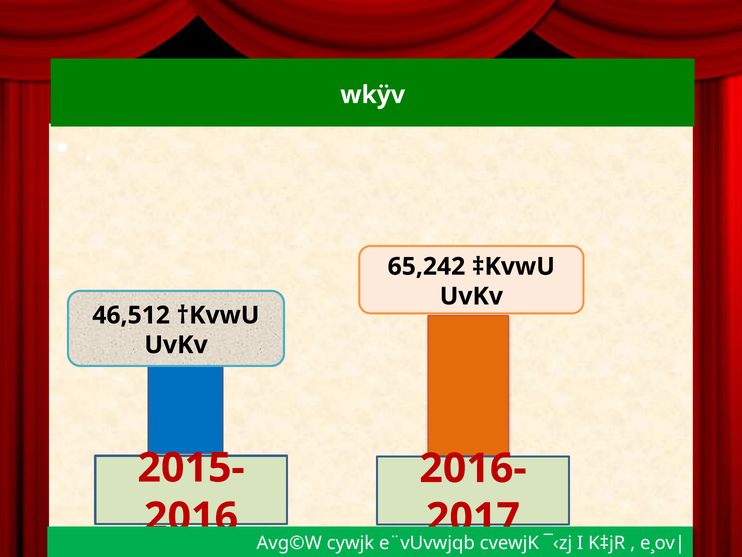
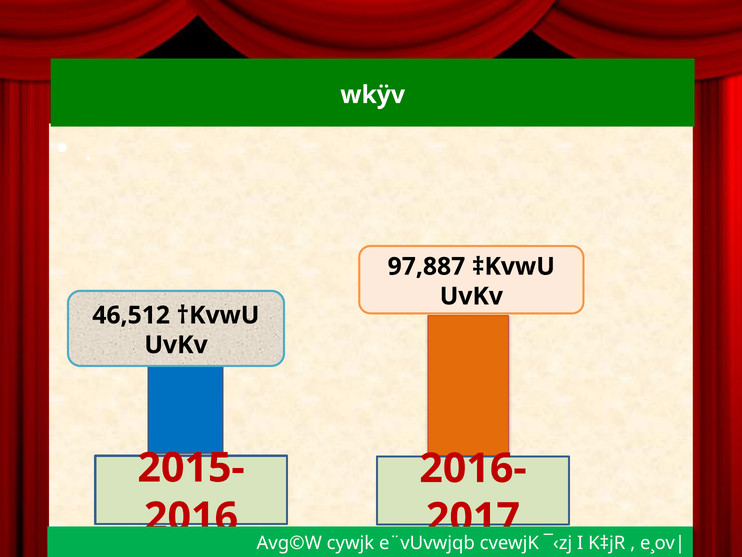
65,242: 65,242 -> 97,887
